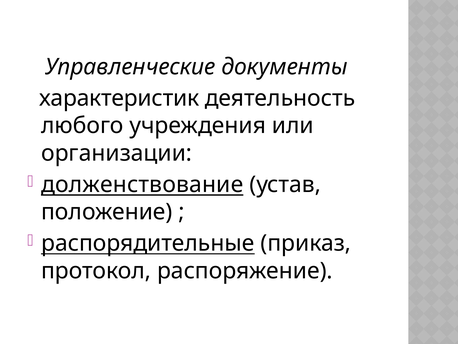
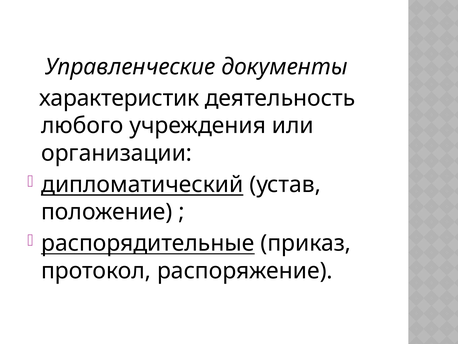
долженствование: долженствование -> дипломатический
